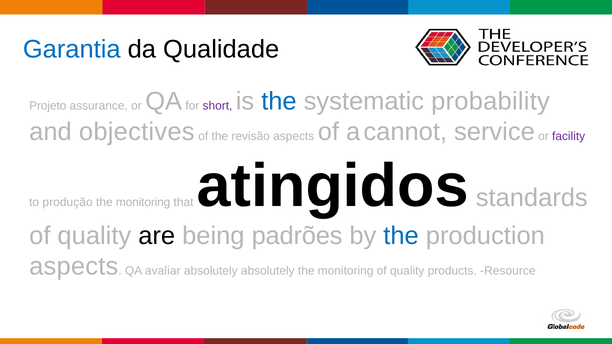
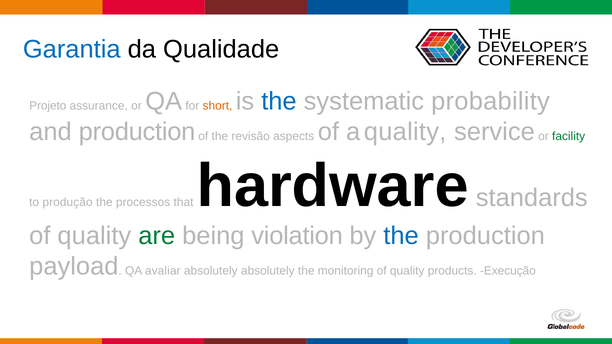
short colour: purple -> orange
and objectives: objectives -> production
a cannot: cannot -> quality
facility colour: purple -> green
monitoring at (143, 203): monitoring -> processos
atingidos: atingidos -> hardware
are colour: black -> green
padrões: padrões -> violation
aspects at (74, 267): aspects -> payload
Resource: Resource -> Execução
